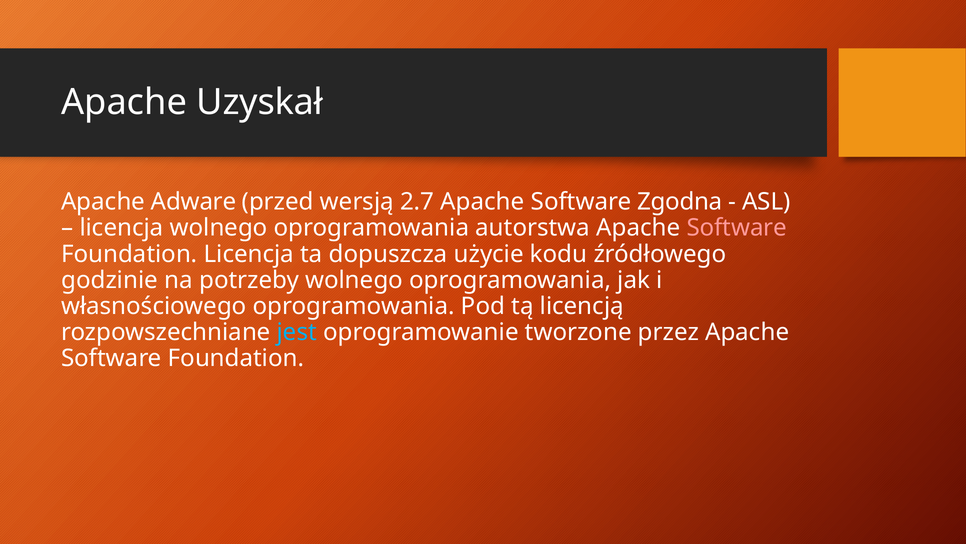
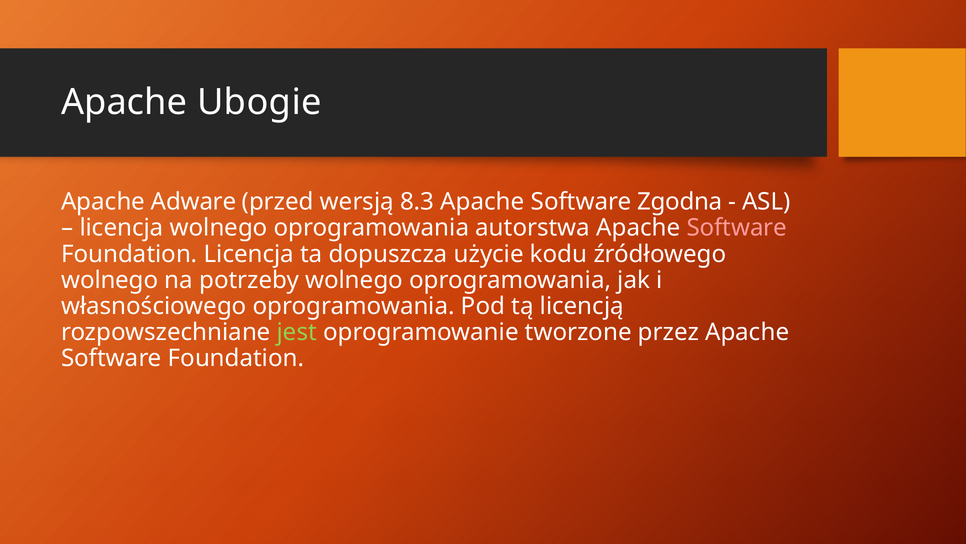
Uzyskał: Uzyskał -> Ubogie
2.7: 2.7 -> 8.3
godzinie at (110, 280): godzinie -> wolnego
jest colour: light blue -> light green
